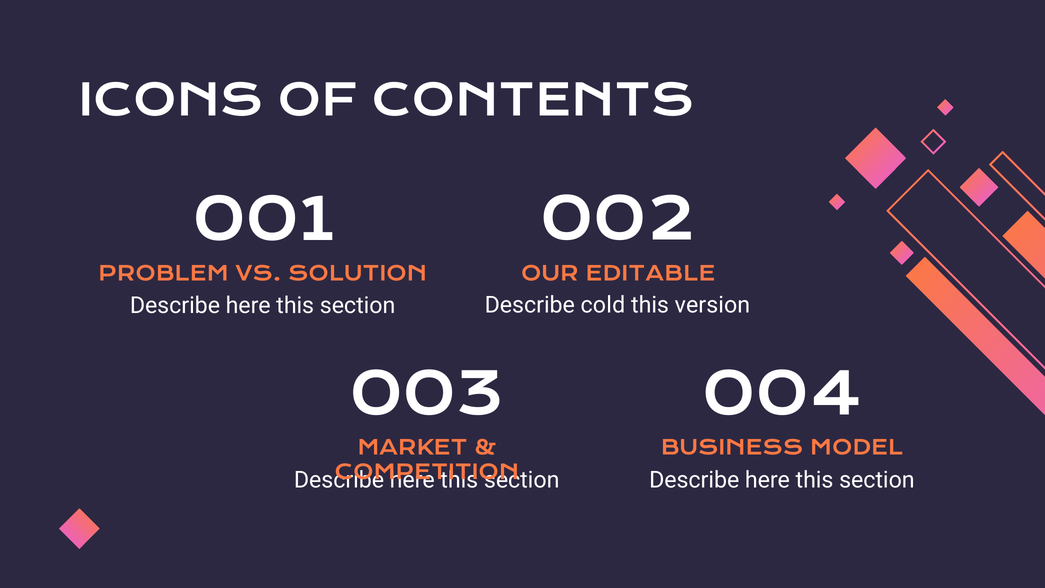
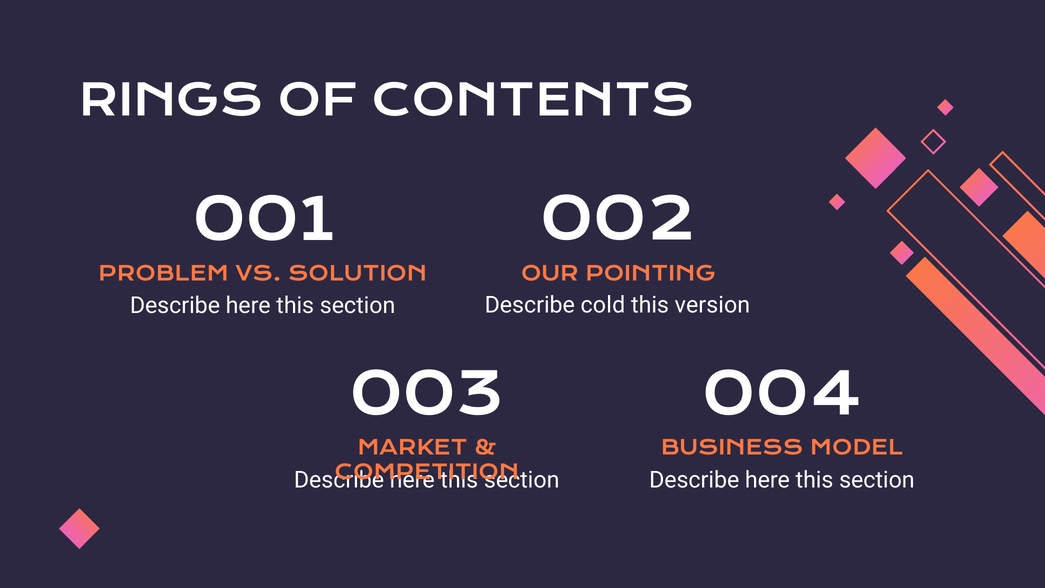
ICONS: ICONS -> RINGS
EDITABLE: EDITABLE -> POINTING
